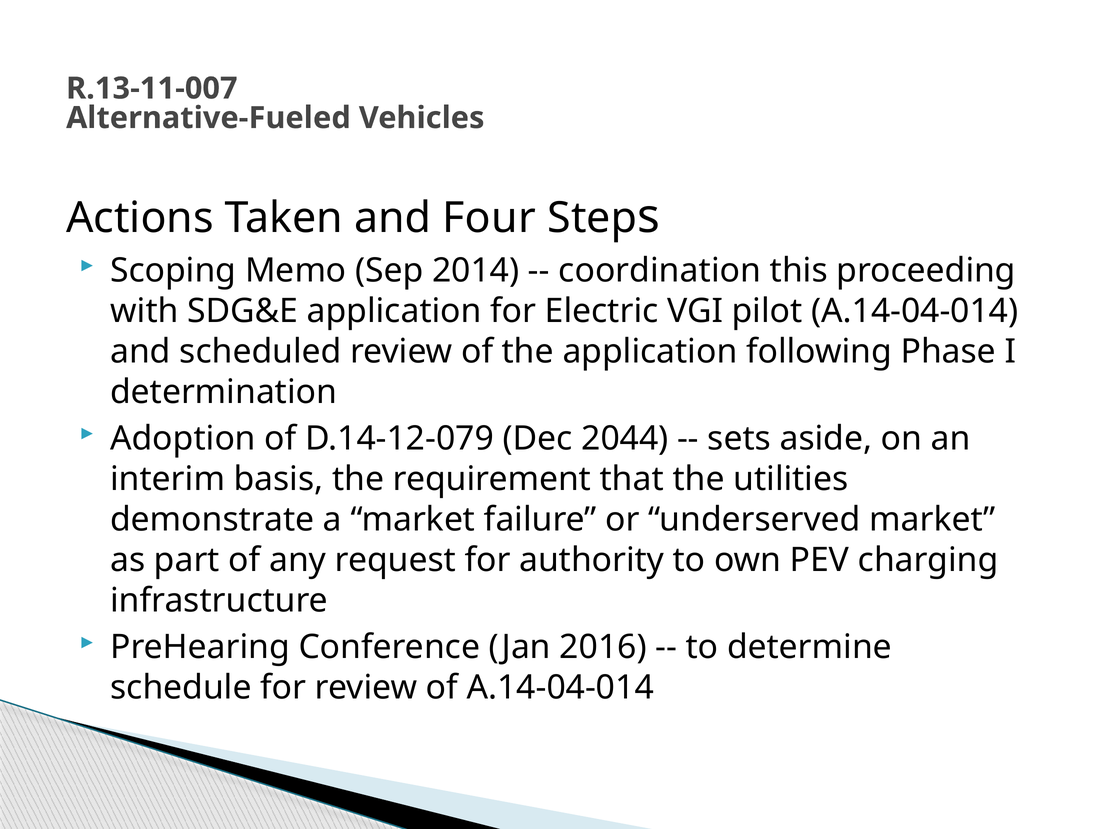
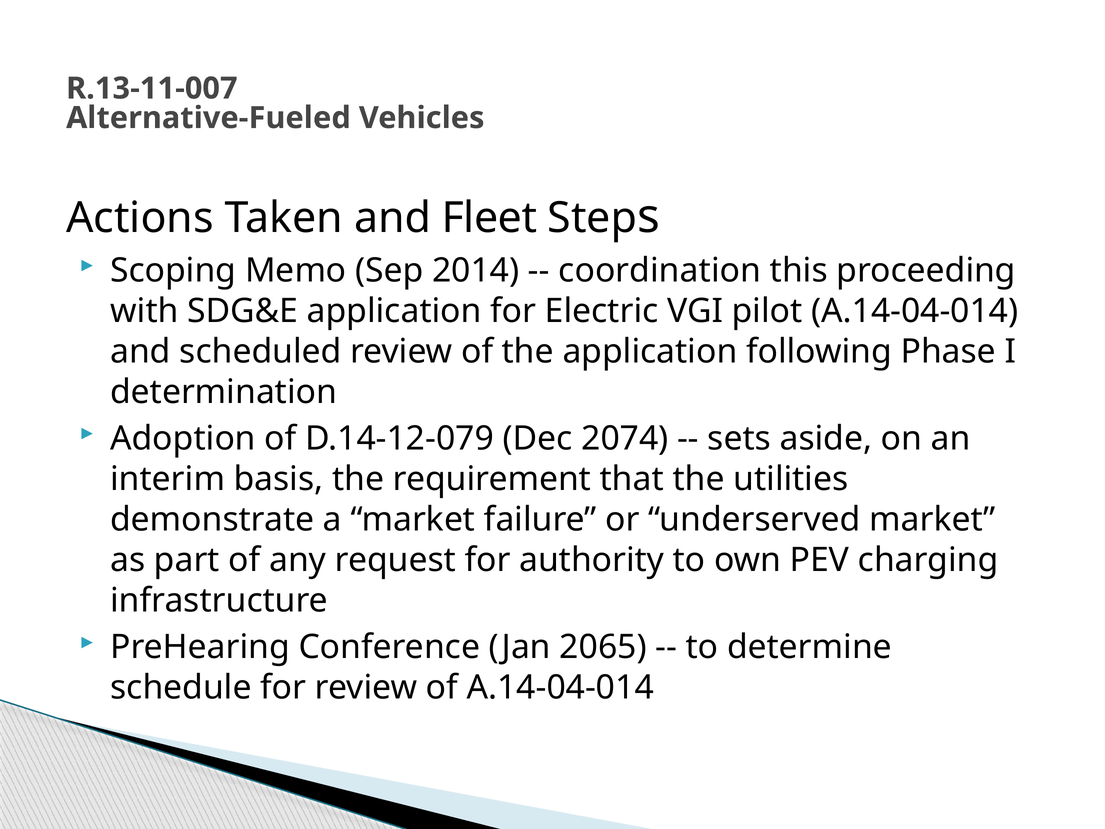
Four: Four -> Fleet
2044: 2044 -> 2074
2016: 2016 -> 2065
